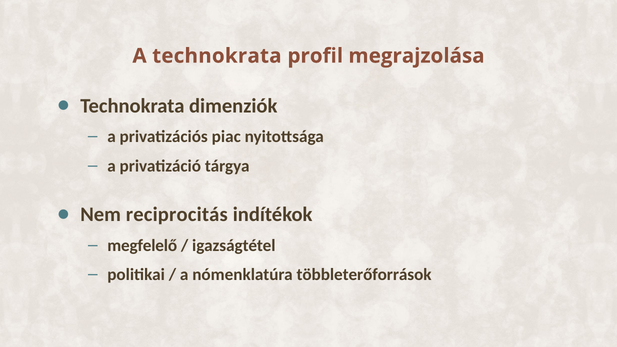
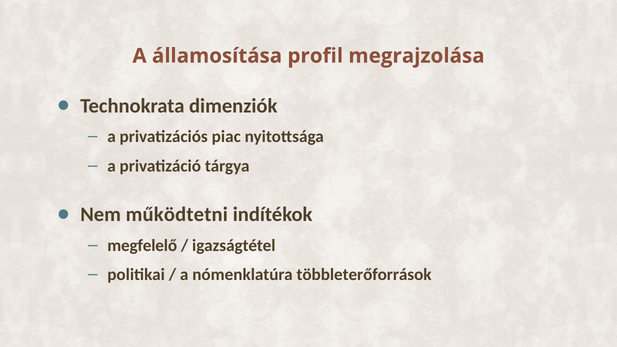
A technokrata: technokrata -> államosítása
reciprocitás: reciprocitás -> működtetni
